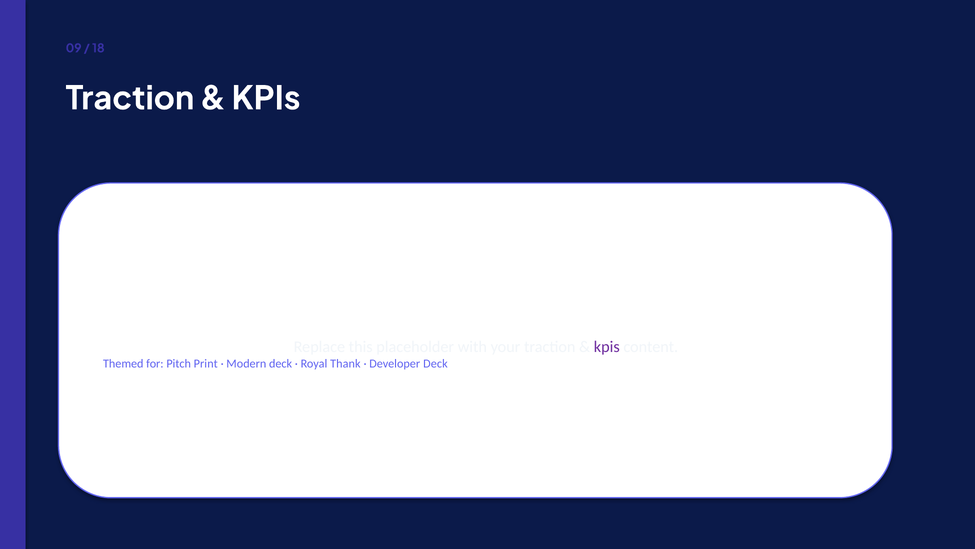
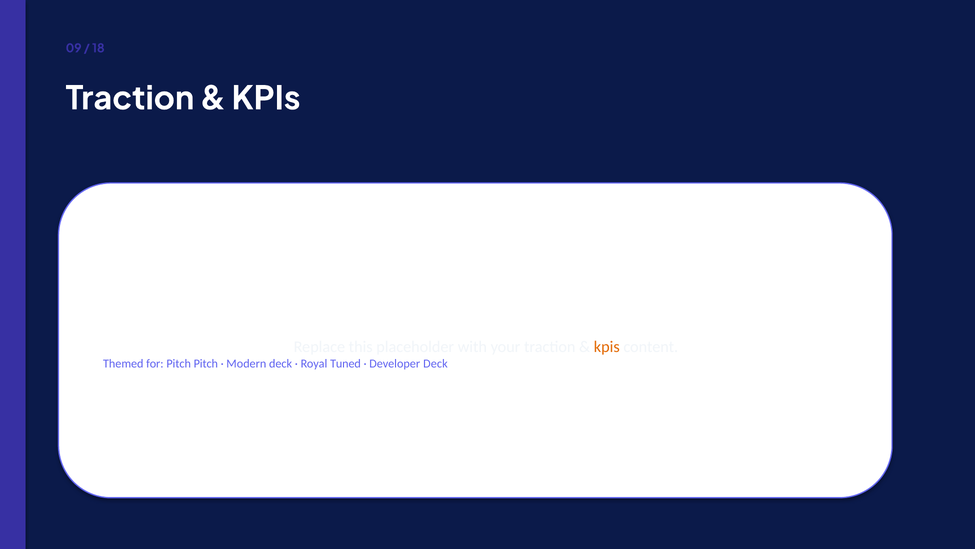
kpis at (607, 347) colour: purple -> orange
Pitch Print: Print -> Pitch
Thank: Thank -> Tuned
